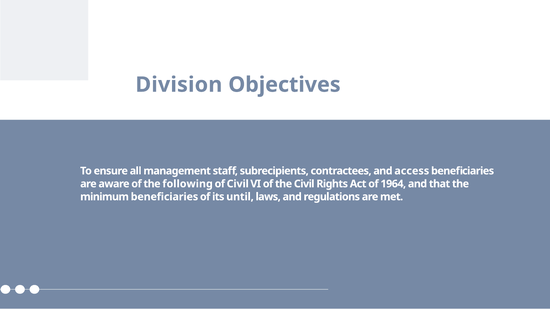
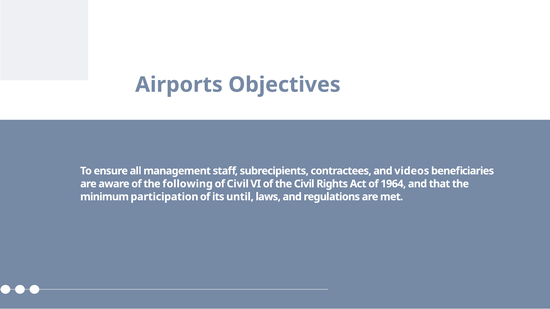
Division: Division -> Airports
access: access -> videos
minimum beneficiaries: beneficiaries -> participation
